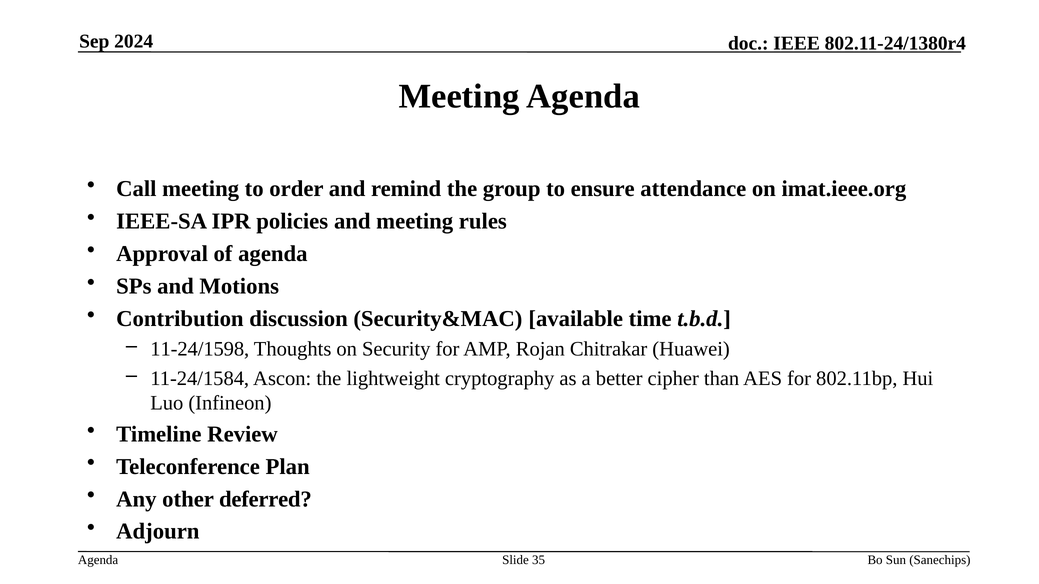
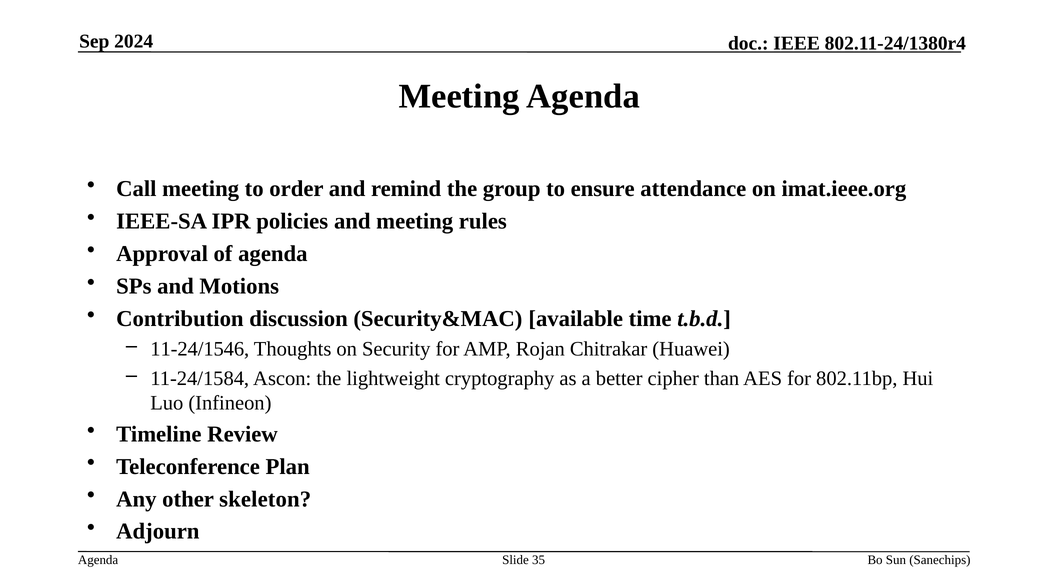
11-24/1598: 11-24/1598 -> 11-24/1546
deferred: deferred -> skeleton
